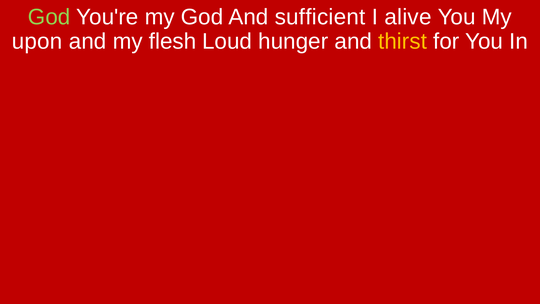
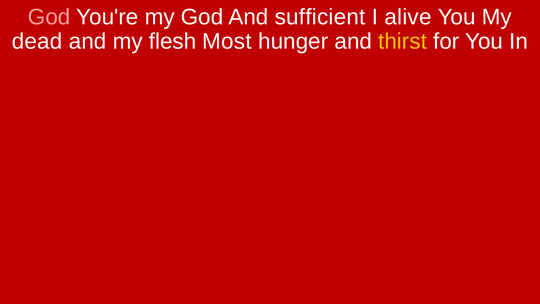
God at (49, 17) colour: light green -> pink
upon: upon -> dead
Loud: Loud -> Most
